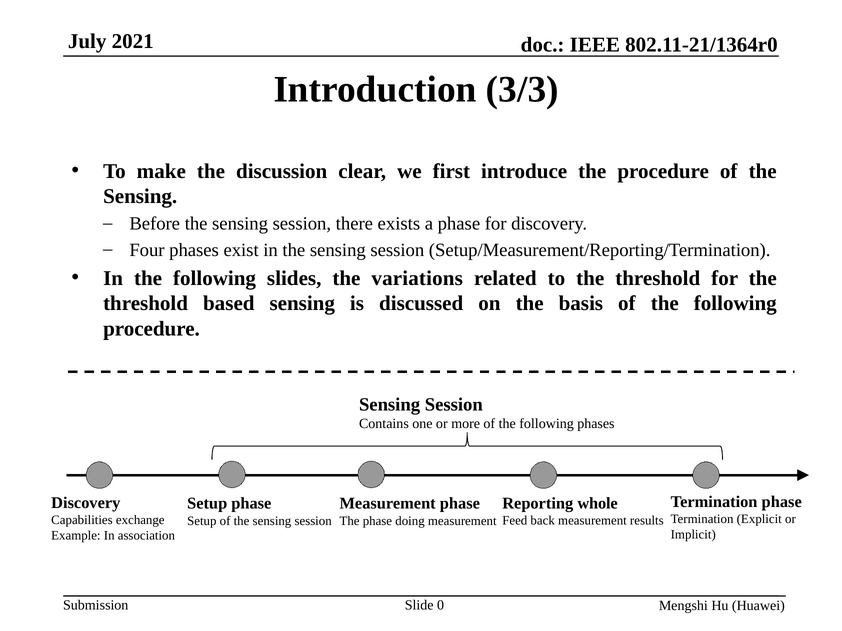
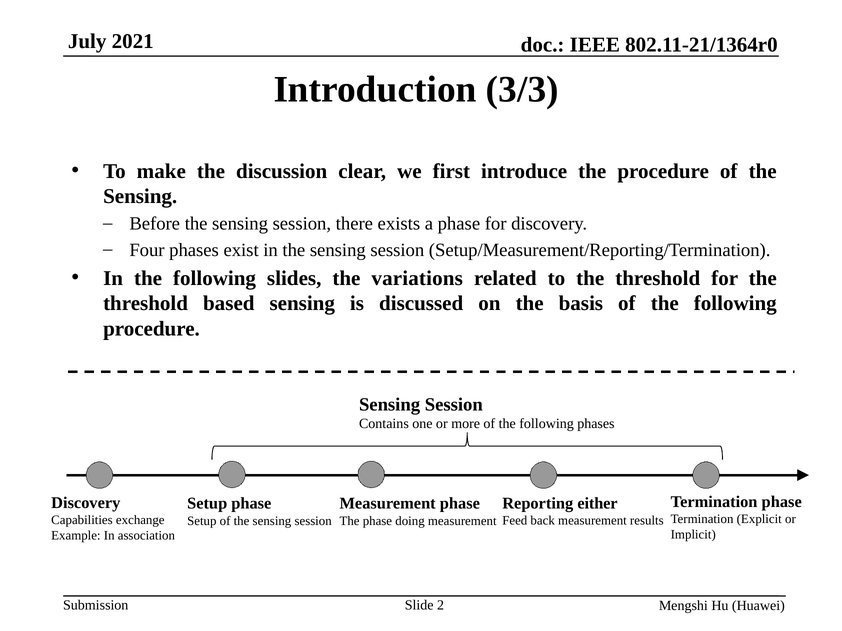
whole: whole -> either
0: 0 -> 2
